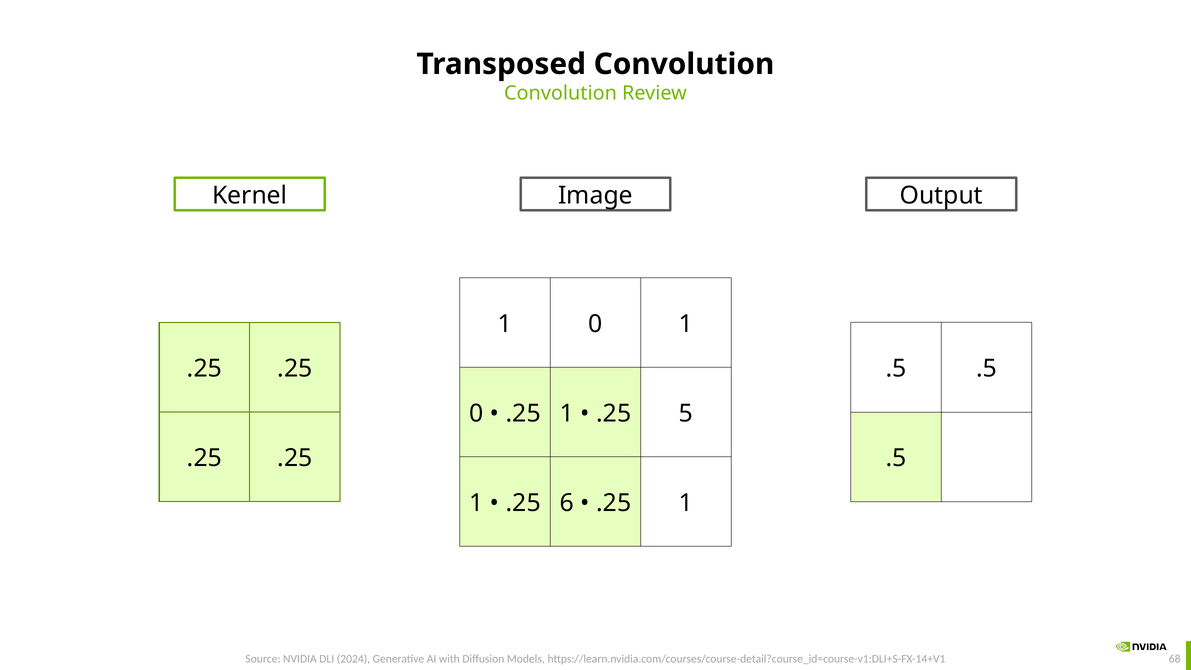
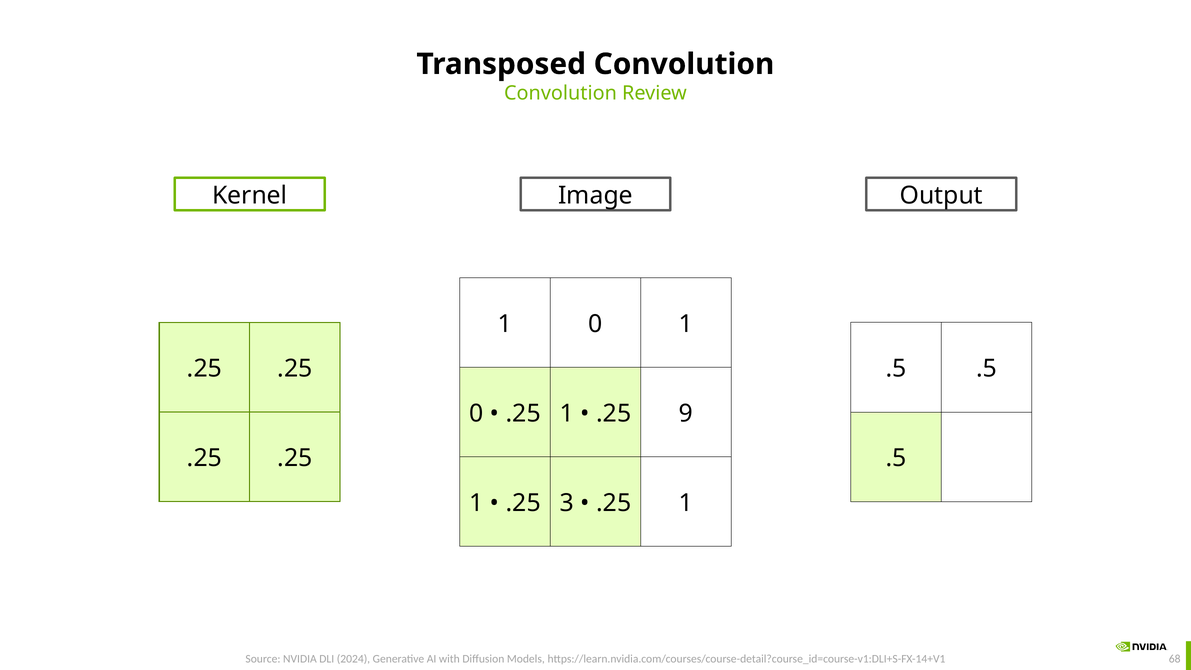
5: 5 -> 9
6: 6 -> 3
